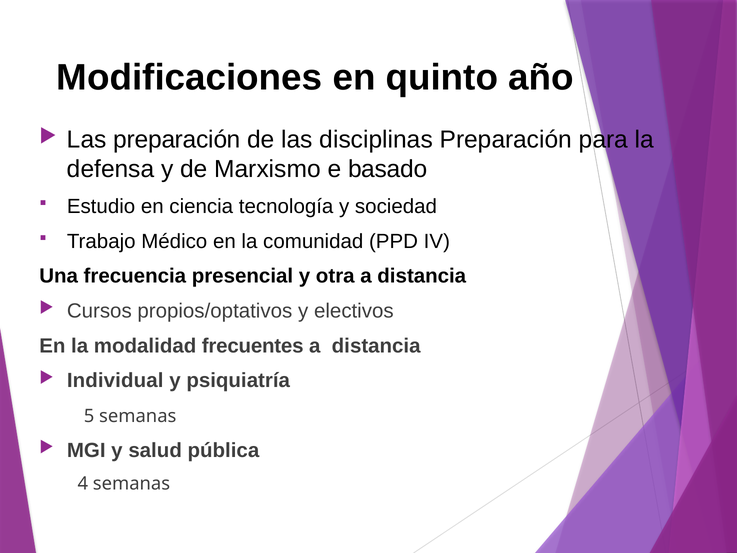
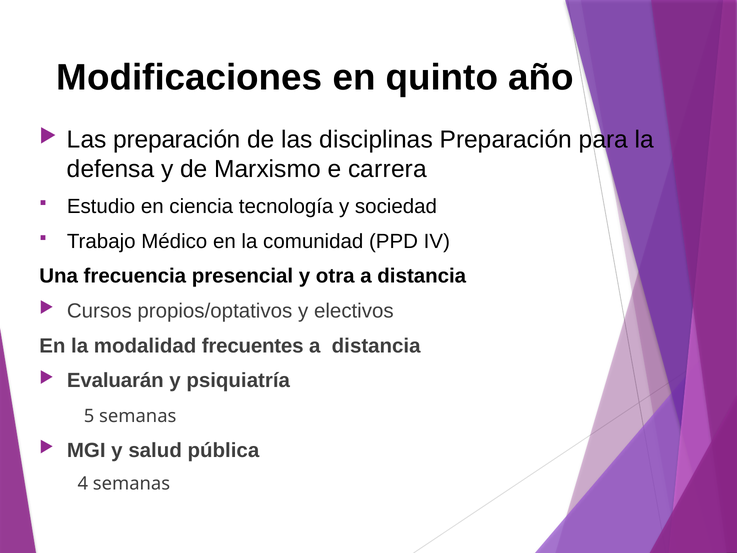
basado: basado -> carrera
Individual: Individual -> Evaluarán
